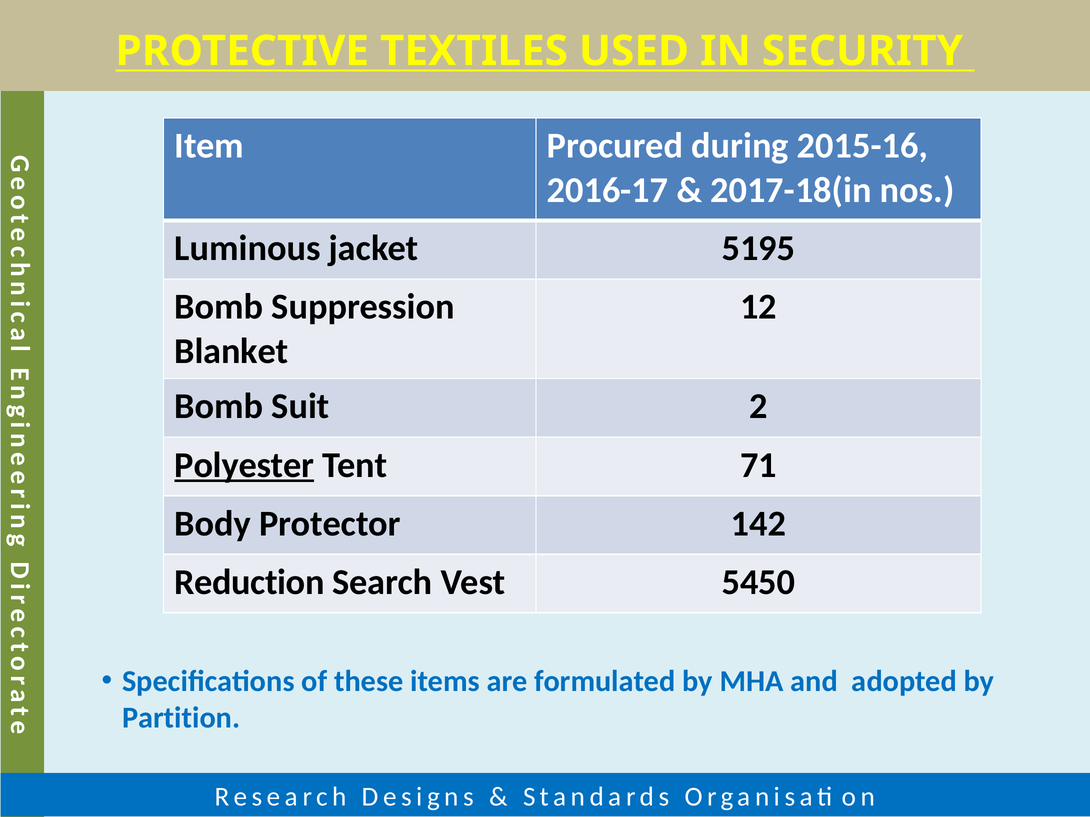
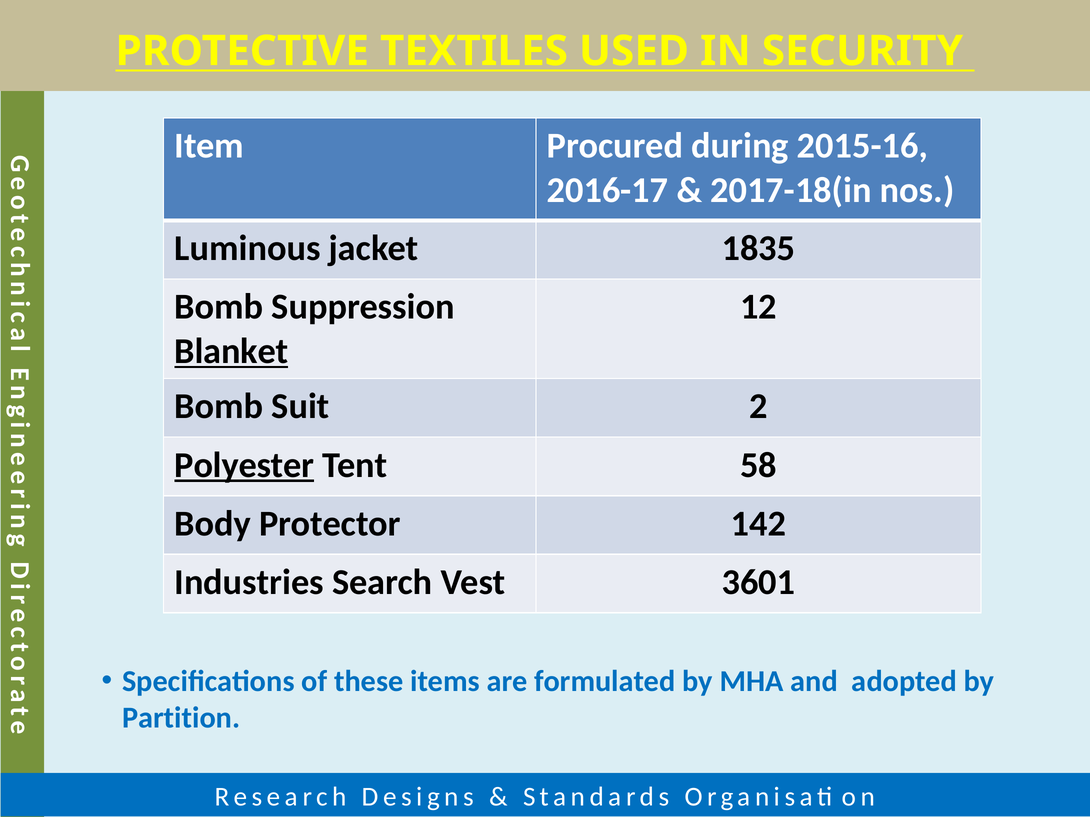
5195: 5195 -> 1835
Blanket underline: none -> present
71: 71 -> 58
Reduction: Reduction -> Industries
5450: 5450 -> 3601
